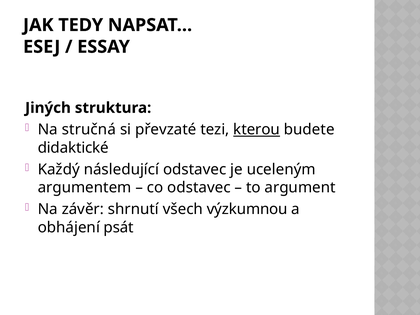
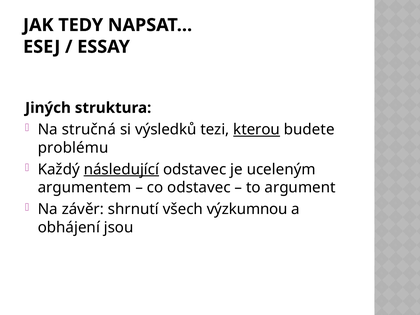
převzaté: převzaté -> výsledků
didaktické: didaktické -> problému
následující underline: none -> present
psát: psát -> jsou
